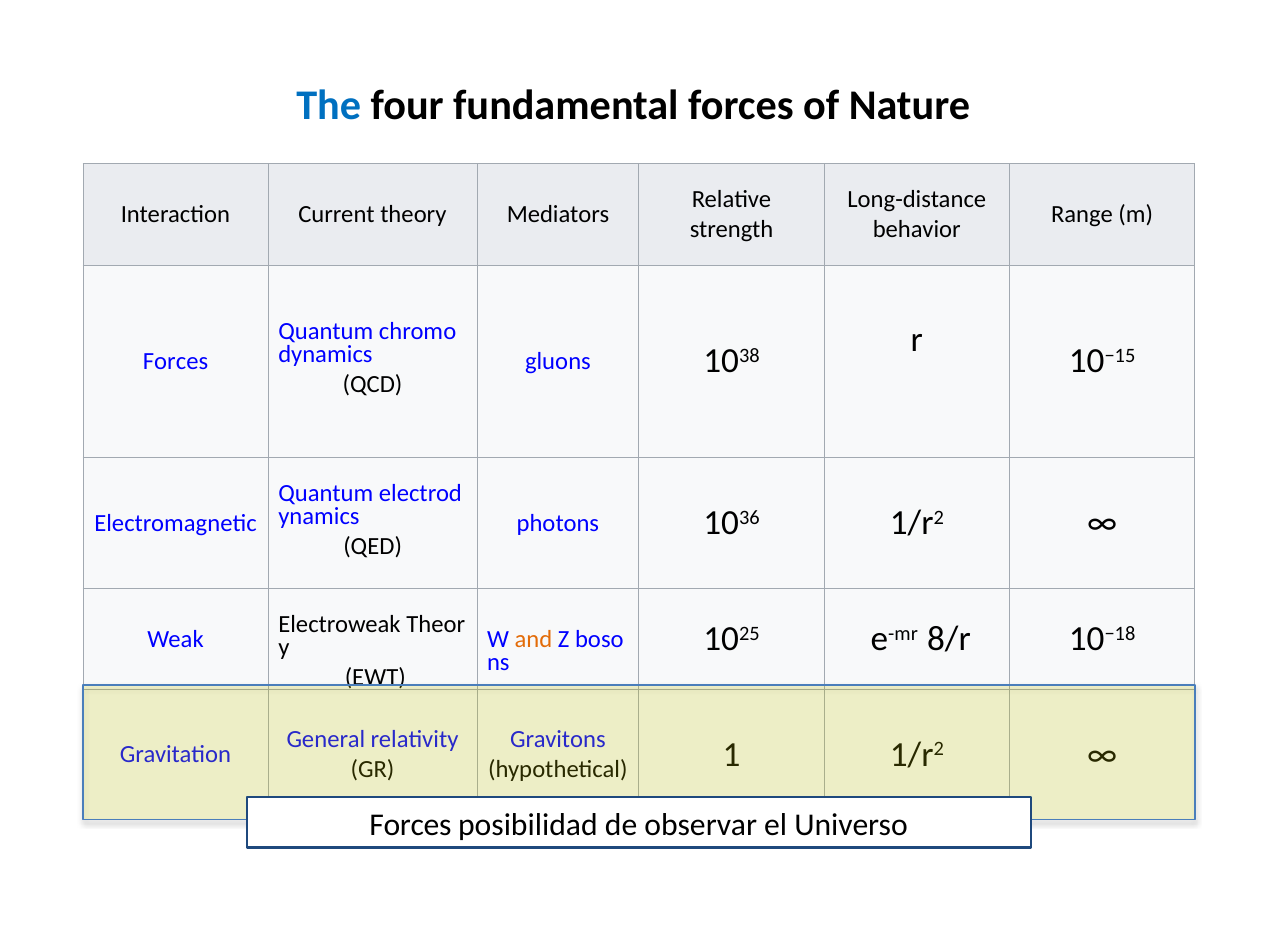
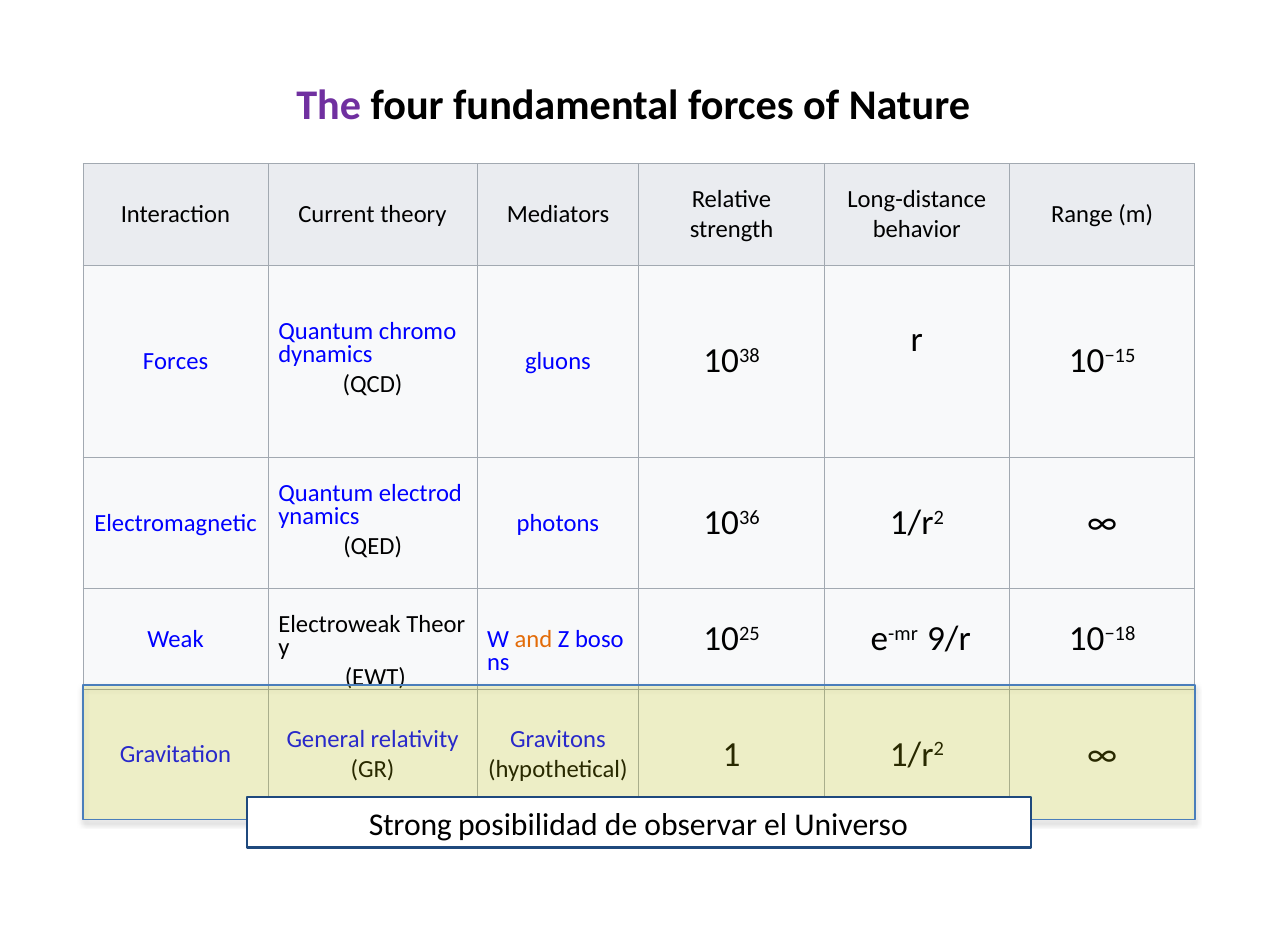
The colour: blue -> purple
8/r: 8/r -> 9/r
Forces at (410, 825): Forces -> Strong
